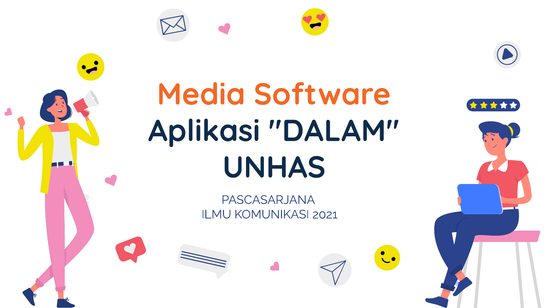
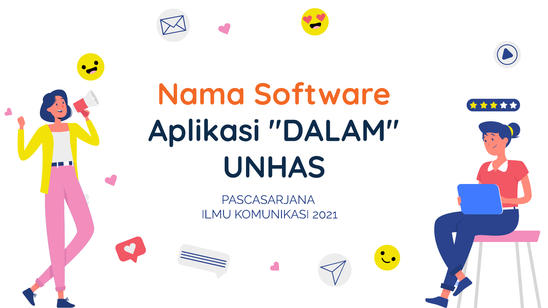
Media: Media -> Nama
